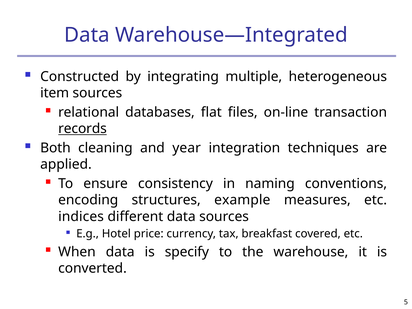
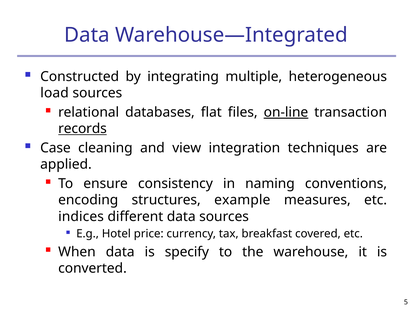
item: item -> load
on-line underline: none -> present
Both: Both -> Case
year: year -> view
